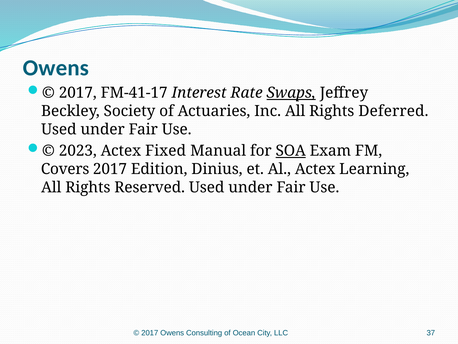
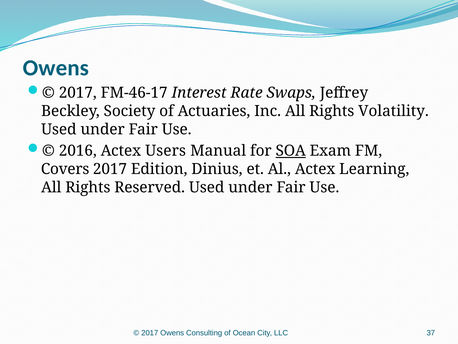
FM-41-17: FM-41-17 -> FM-46-17
Swaps underline: present -> none
Deferred: Deferred -> Volatility
2023: 2023 -> 2016
Fixed: Fixed -> Users
